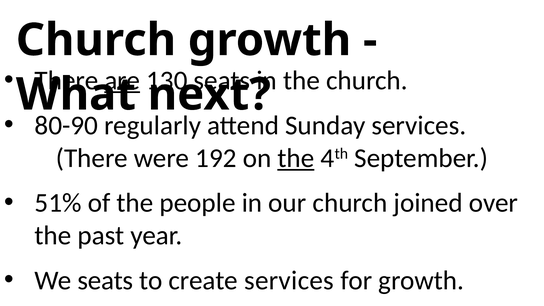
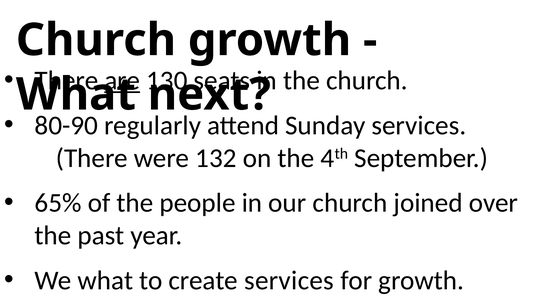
192: 192 -> 132
the at (296, 158) underline: present -> none
51%: 51% -> 65%
We seats: seats -> what
